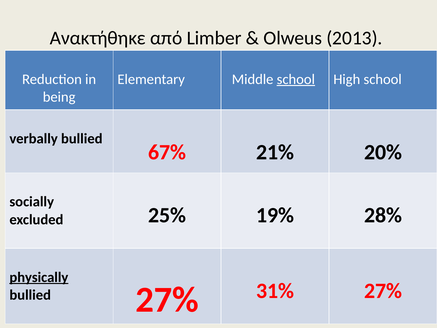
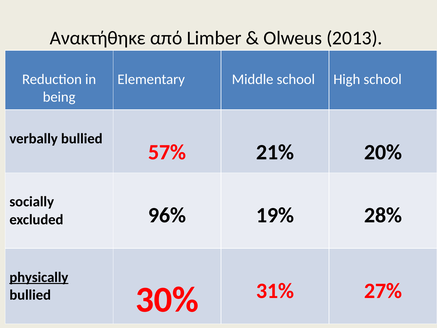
school at (296, 79) underline: present -> none
67%: 67% -> 57%
25%: 25% -> 96%
bullied 27%: 27% -> 30%
